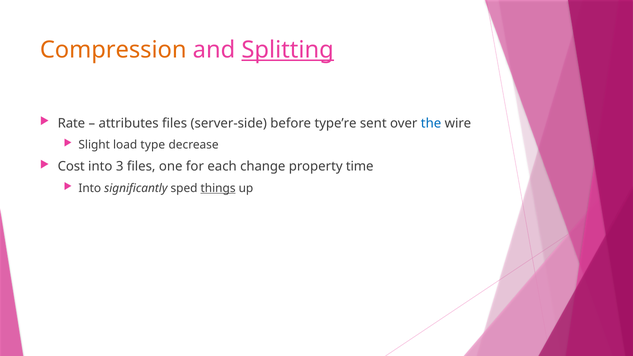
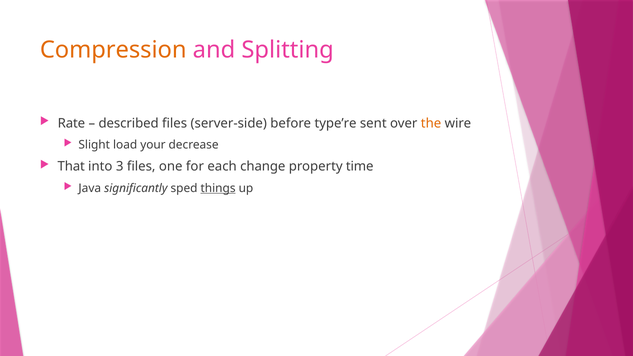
Splitting underline: present -> none
attributes: attributes -> described
the colour: blue -> orange
type: type -> your
Cost: Cost -> That
Into at (90, 188): Into -> Java
